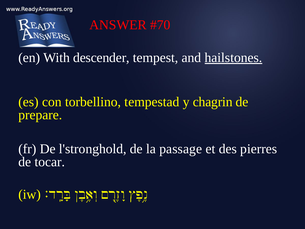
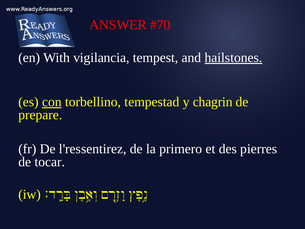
descender: descender -> vigilancia
con underline: none -> present
l'stronghold: l'stronghold -> l'ressentirez
passage: passage -> primero
